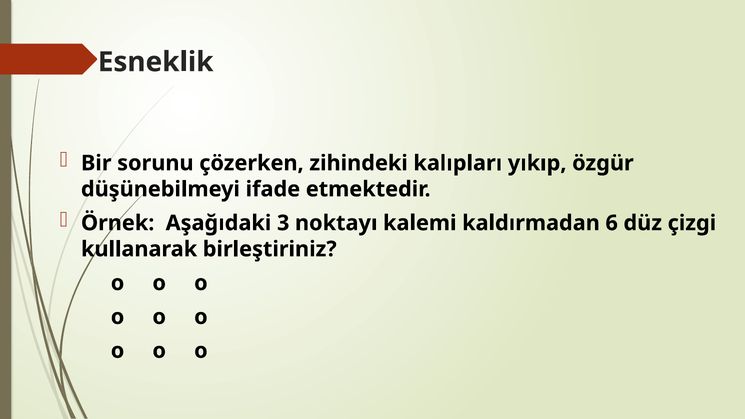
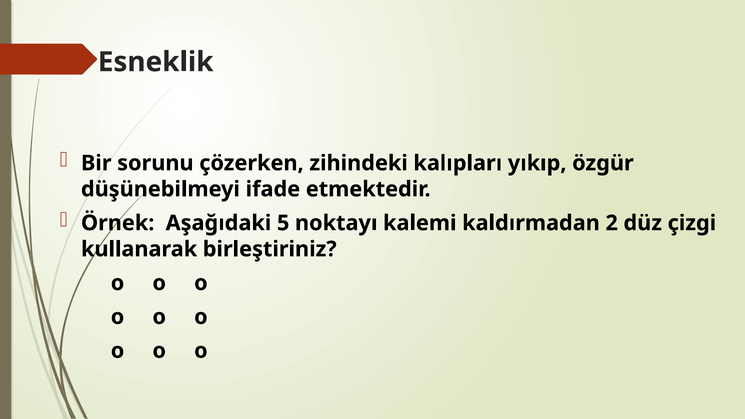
3: 3 -> 5
6: 6 -> 2
